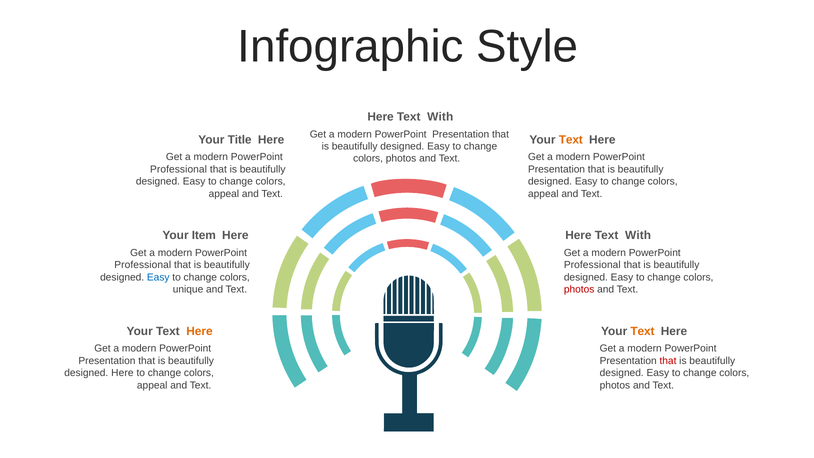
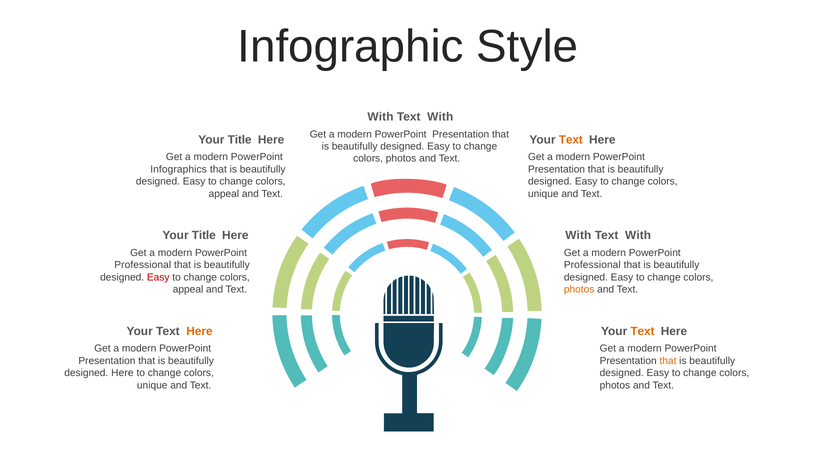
Here at (381, 117): Here -> With
Professional at (179, 169): Professional -> Infographics
appeal at (543, 194): appeal -> unique
Item at (204, 235): Item -> Title
Here at (578, 235): Here -> With
Easy at (158, 277) colour: blue -> red
unique at (188, 289): unique -> appeal
photos at (579, 289) colour: red -> orange
that at (668, 361) colour: red -> orange
appeal at (152, 385): appeal -> unique
